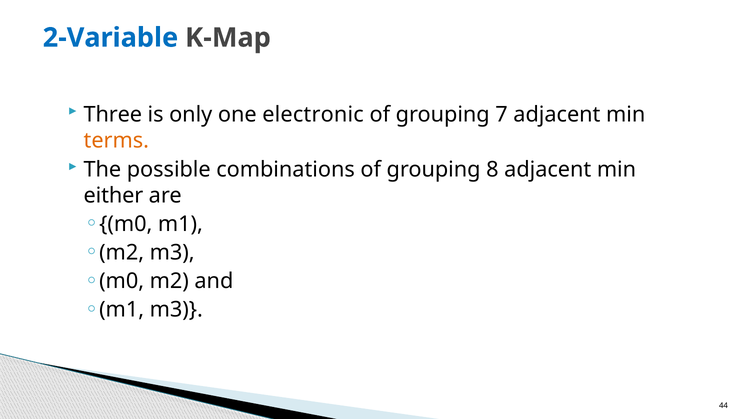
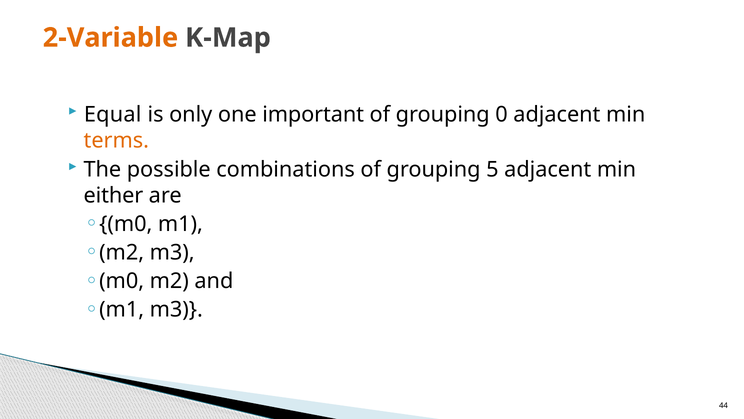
2-Variable colour: blue -> orange
Three: Three -> Equal
electronic: electronic -> important
7: 7 -> 0
8: 8 -> 5
